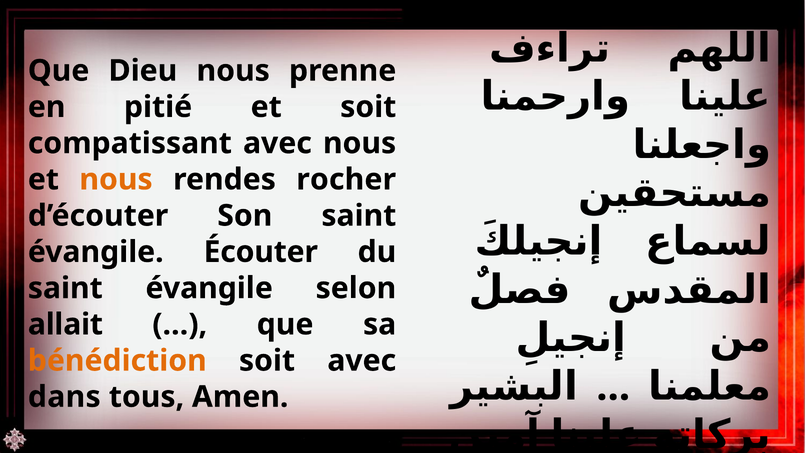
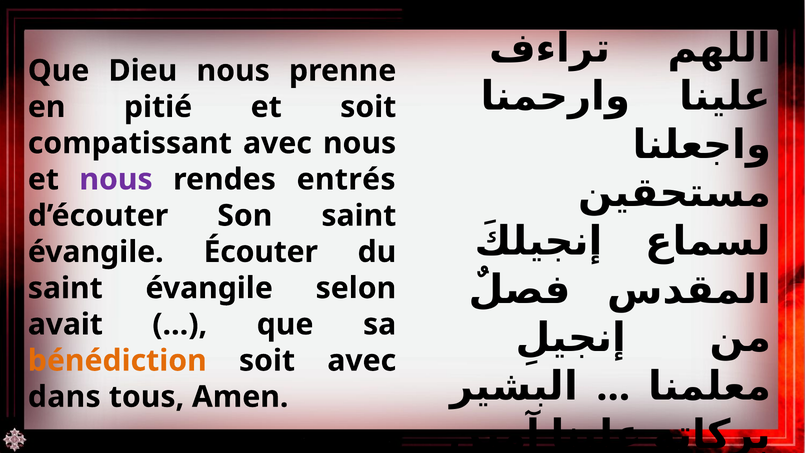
nous at (116, 179) colour: orange -> purple
rocher: rocher -> entrés
allait: allait -> avait
